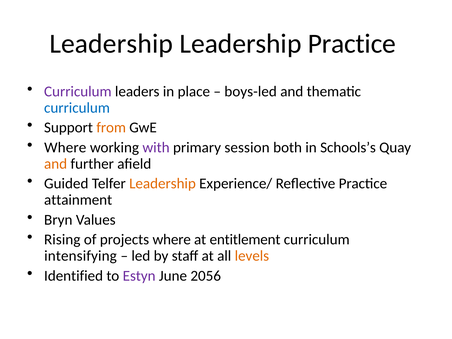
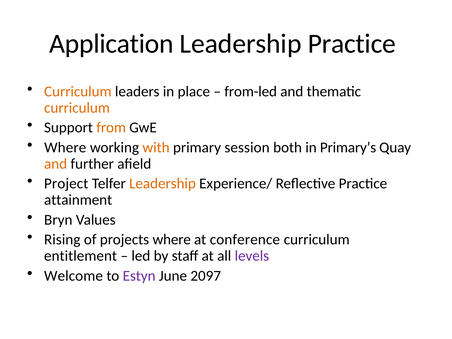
Leadership at (111, 44): Leadership -> Application
Curriculum at (78, 91) colour: purple -> orange
boys-led: boys-led -> from-led
curriculum at (77, 108) colour: blue -> orange
with colour: purple -> orange
Schools’s: Schools’s -> Primary’s
Guided: Guided -> Project
entitlement: entitlement -> conference
intensifying: intensifying -> entitlement
levels colour: orange -> purple
Identified: Identified -> Welcome
2056: 2056 -> 2097
